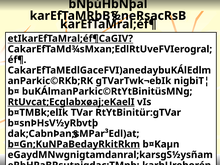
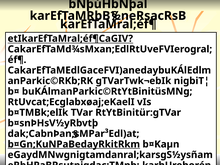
RtUvcat;Ecglabxøaj;eKaelI underline: present -> none
